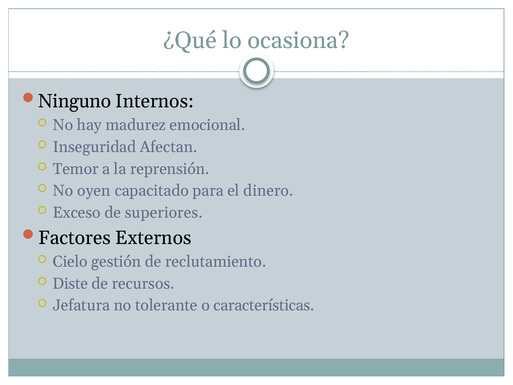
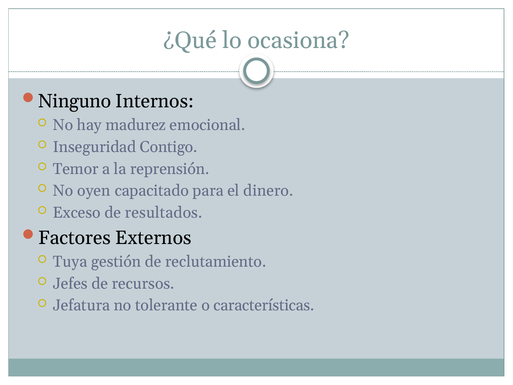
Afectan: Afectan -> Contigo
superiores: superiores -> resultados
Cielo: Cielo -> Tuya
Diste: Diste -> Jefes
